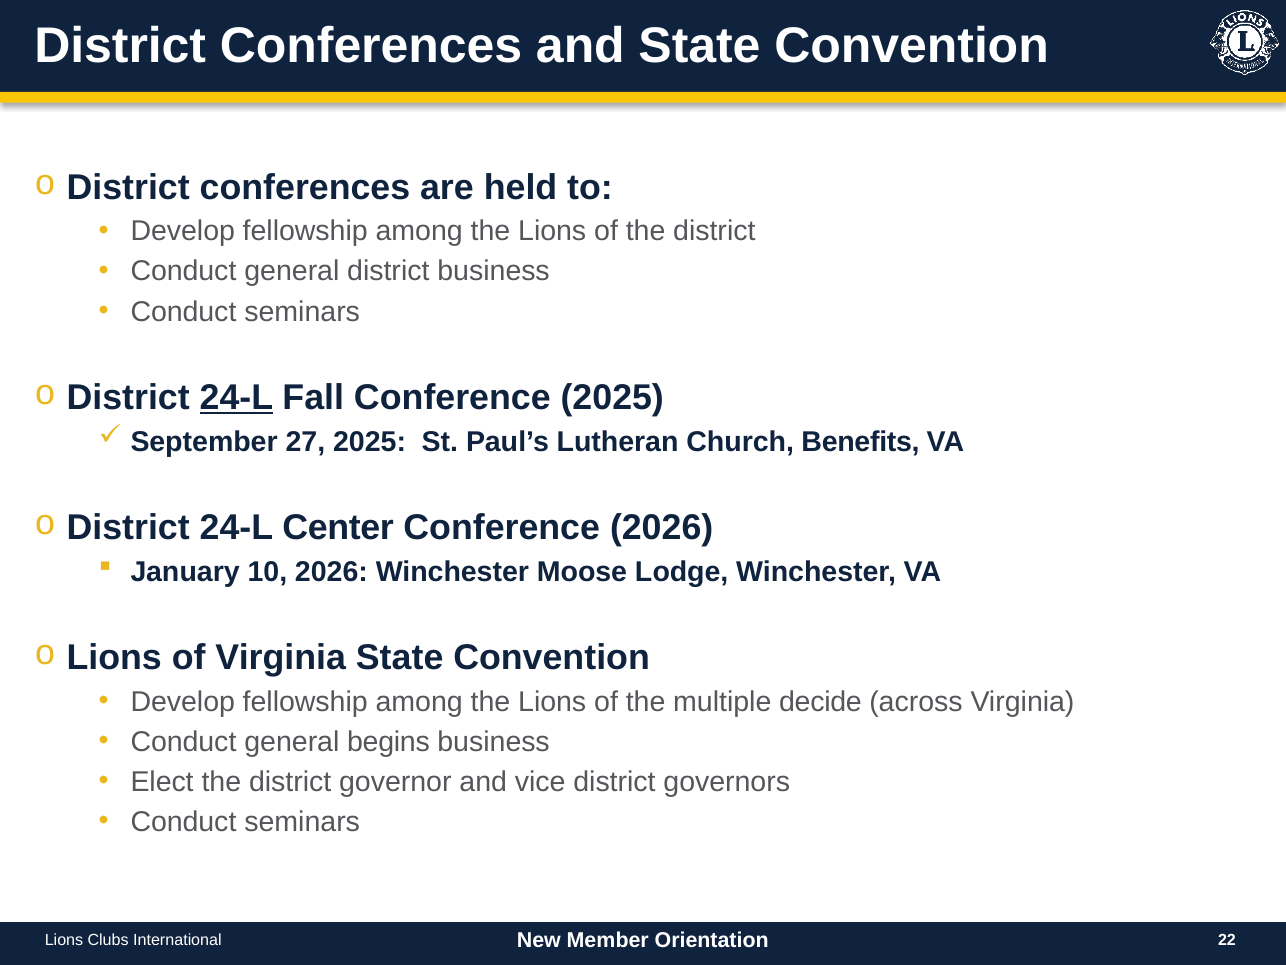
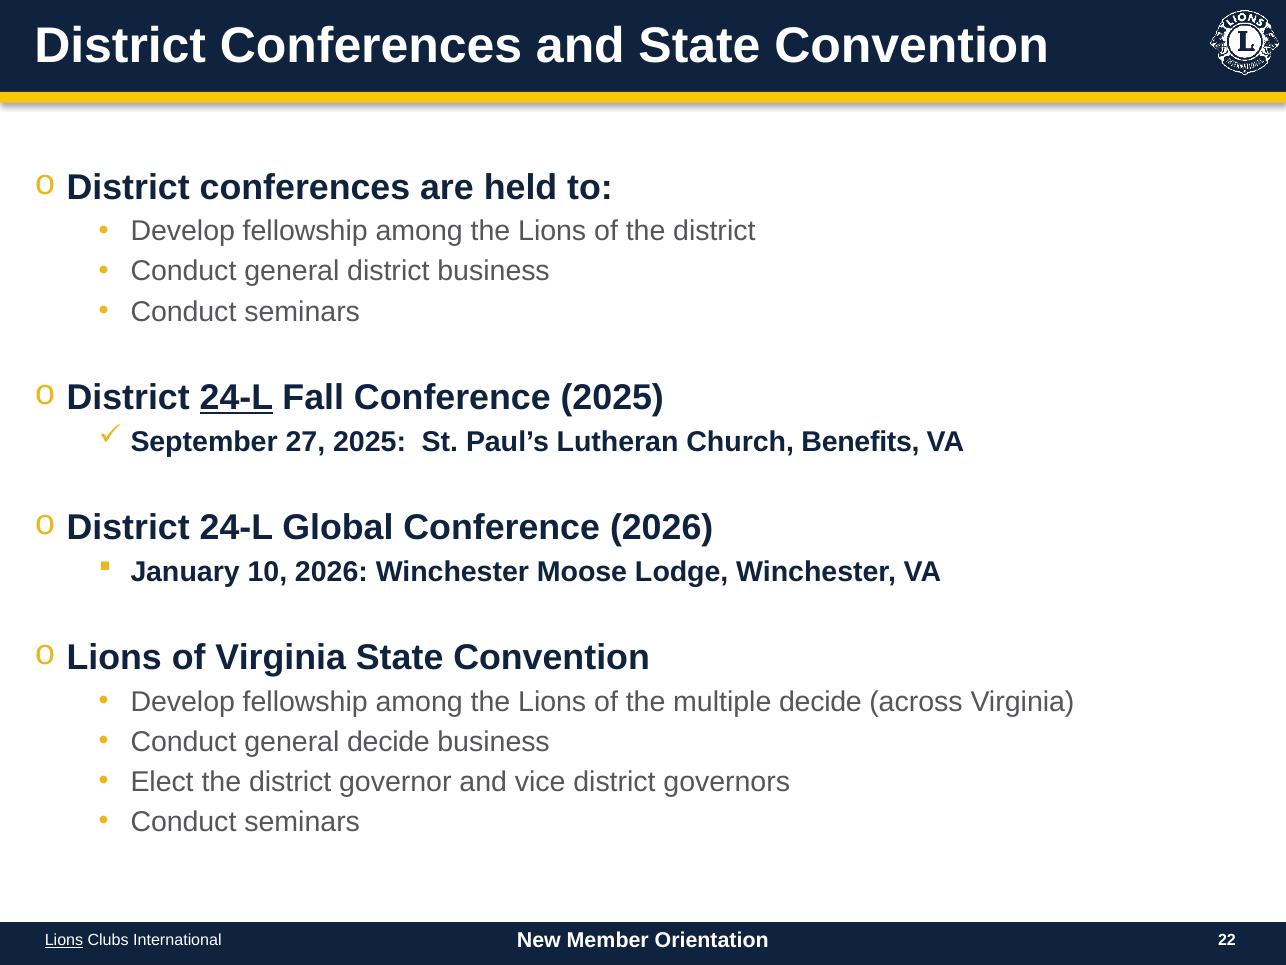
Center: Center -> Global
general begins: begins -> decide
Lions at (64, 940) underline: none -> present
